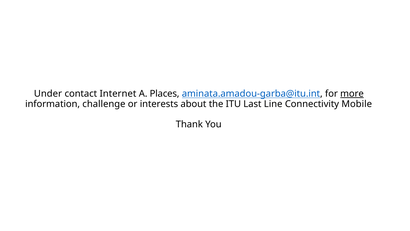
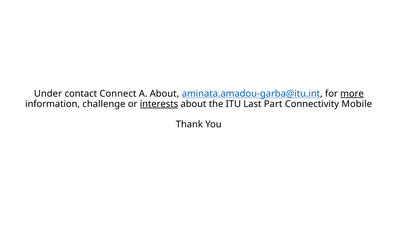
Internet: Internet -> Connect
A Places: Places -> About
interests underline: none -> present
Line: Line -> Part
